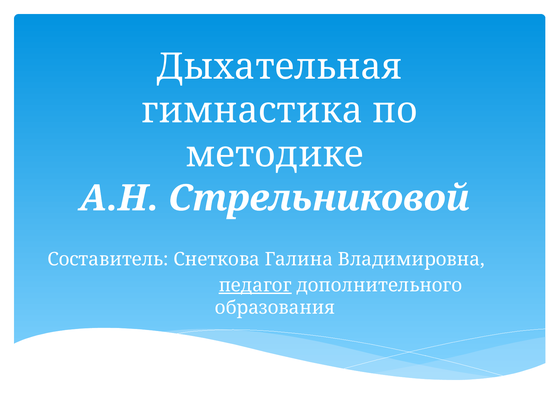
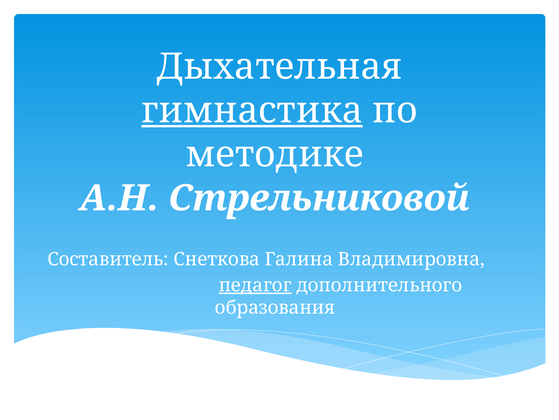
гимнастика underline: none -> present
